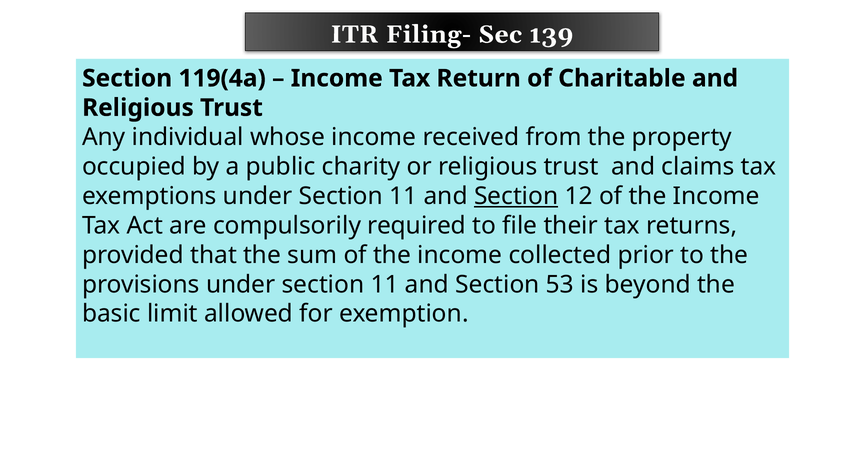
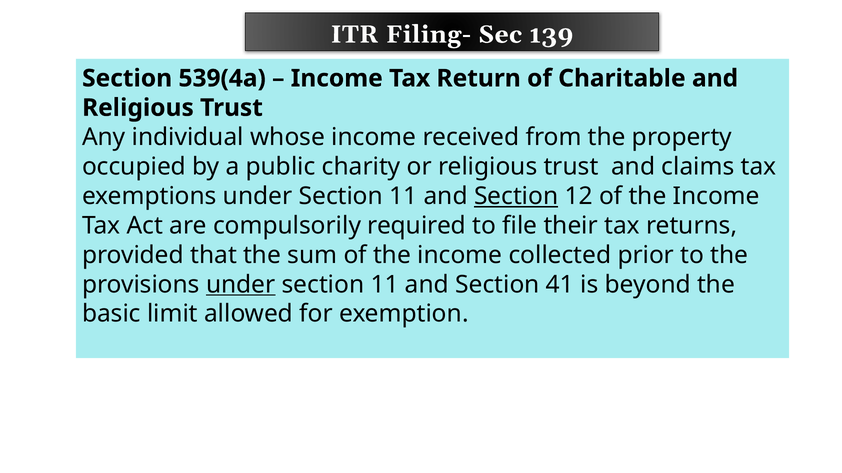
119(4a: 119(4a -> 539(4a
under at (241, 285) underline: none -> present
53: 53 -> 41
